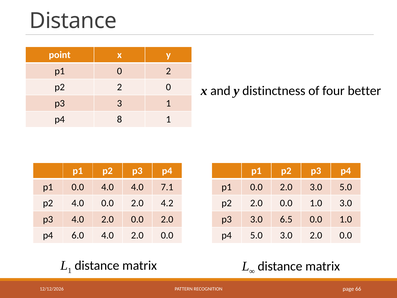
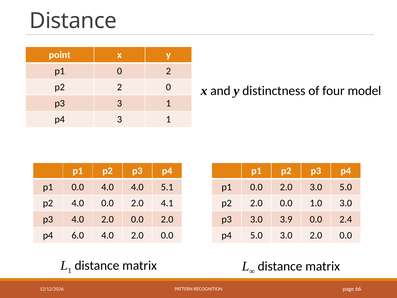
better: better -> model
p4 8: 8 -> 3
7.1: 7.1 -> 5.1
4.2: 4.2 -> 4.1
6.5: 6.5 -> 3.9
1.0 at (346, 219): 1.0 -> 2.4
